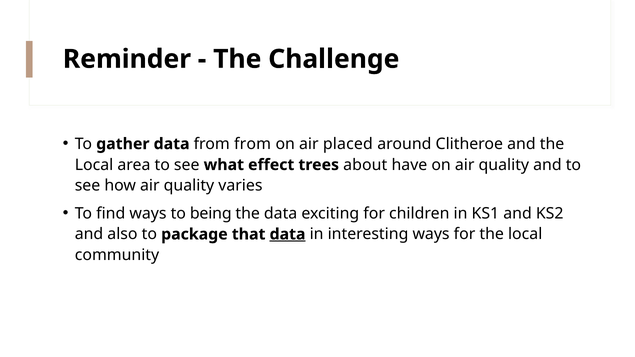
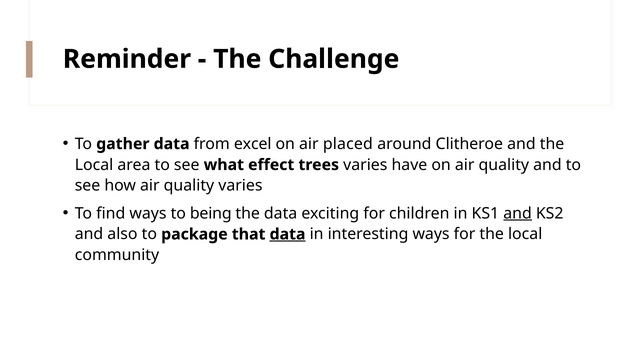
from from: from -> excel
trees about: about -> varies
and at (518, 213) underline: none -> present
